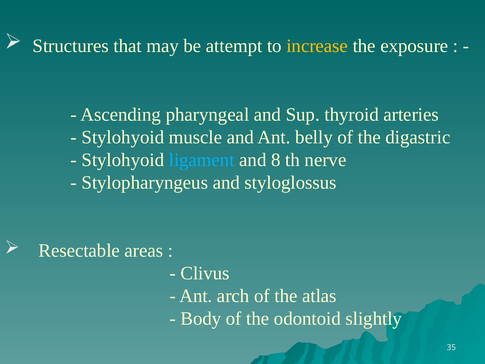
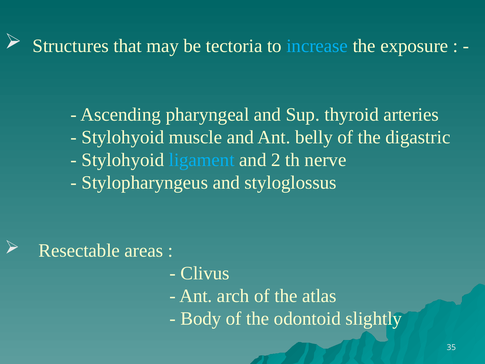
attempt: attempt -> tectoria
increase colour: yellow -> light blue
8: 8 -> 2
